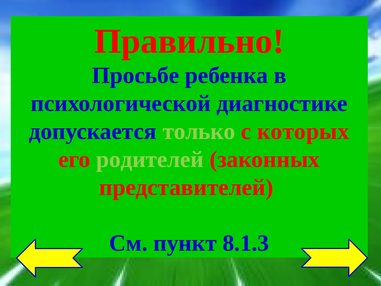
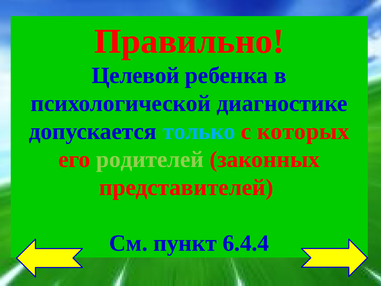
Просьбе: Просьбе -> Целевой
только colour: light green -> light blue
8.1.3: 8.1.3 -> 6.4.4
